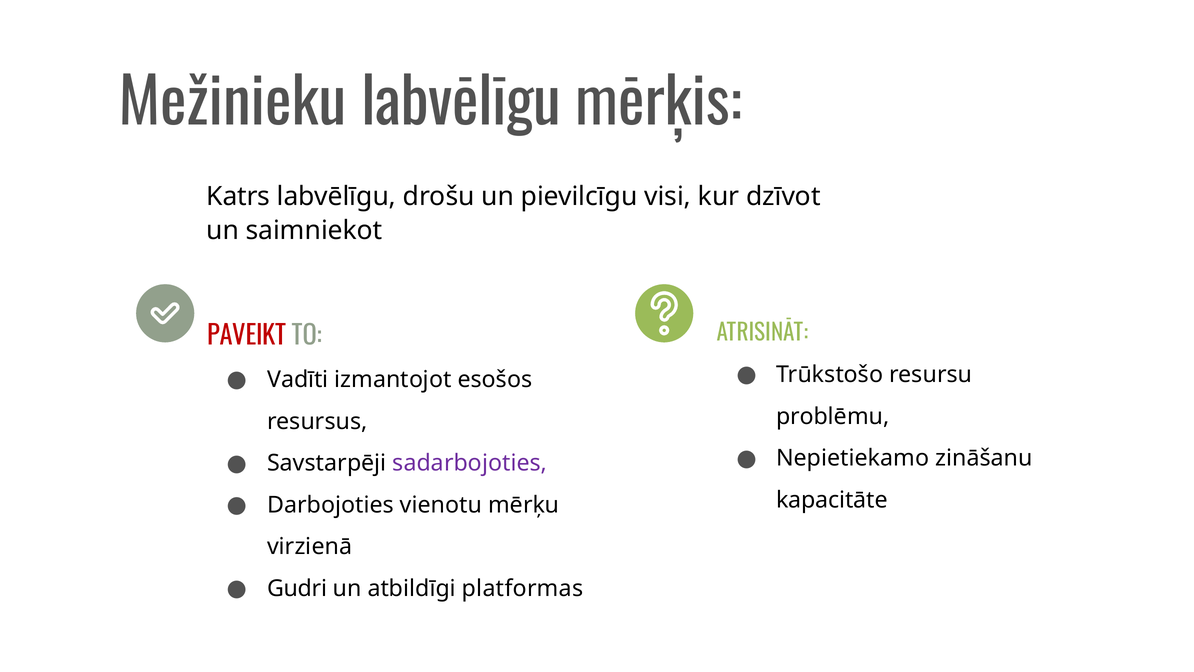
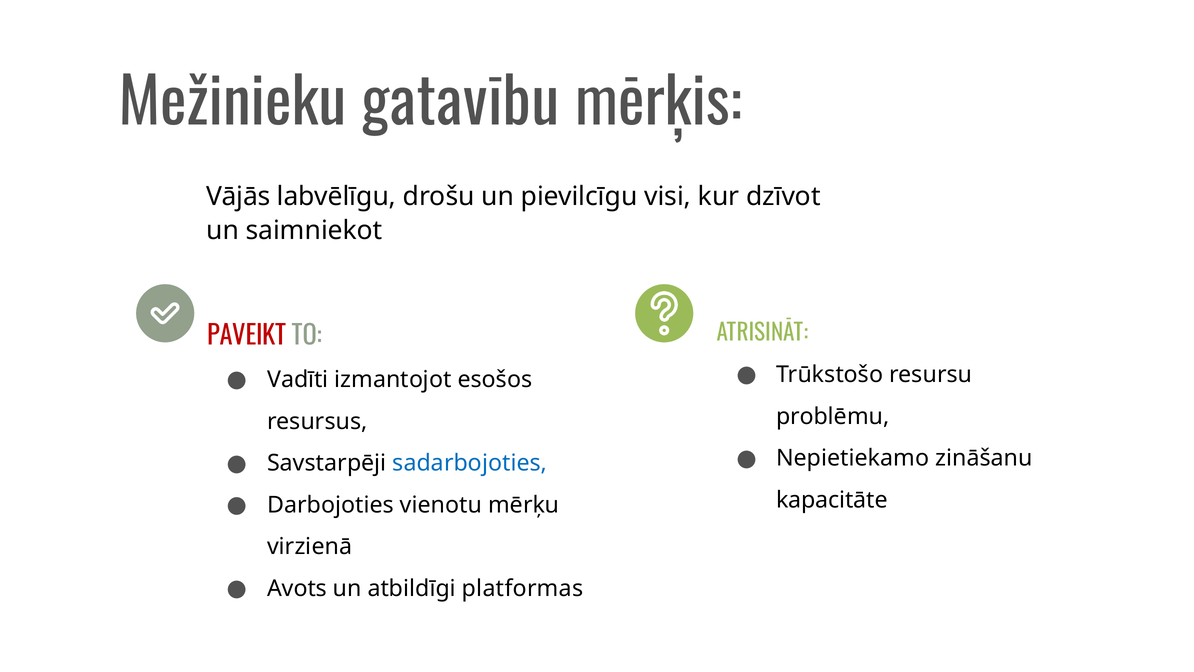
Mežinieku labvēlīgu: labvēlīgu -> gatavību
Katrs: Katrs -> Vājās
sadarbojoties colour: purple -> blue
Gudri: Gudri -> Avots
